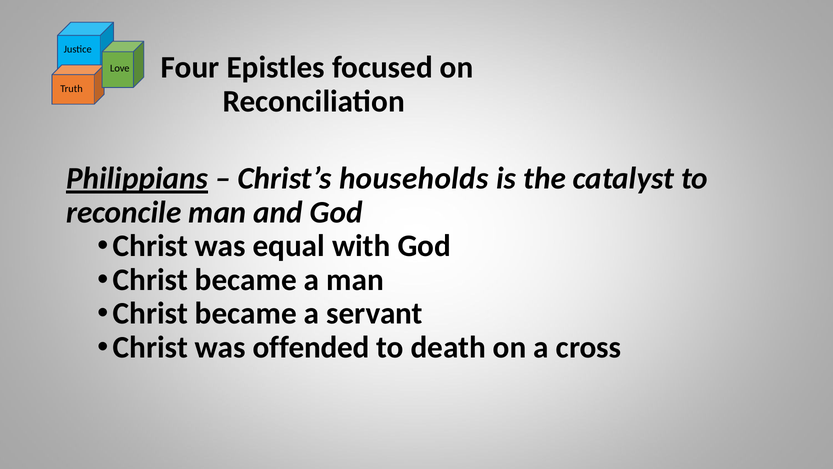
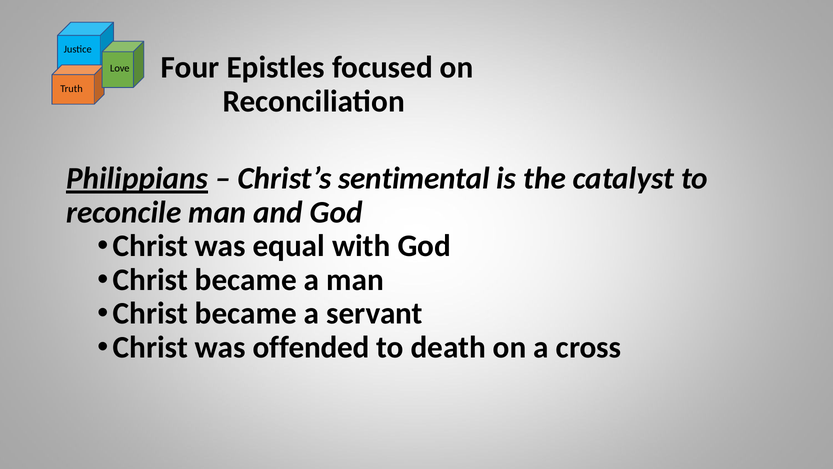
households: households -> sentimental
